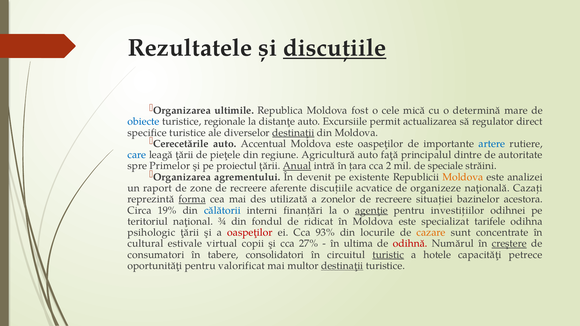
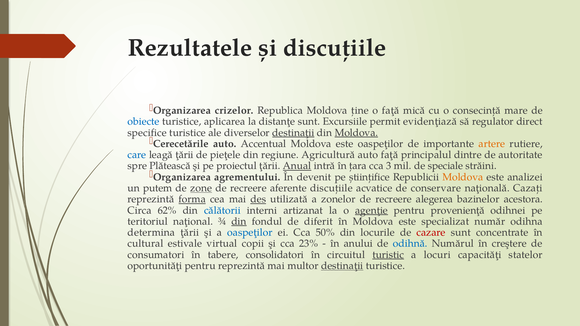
discuțiile at (335, 48) underline: present -> none
ultimile: ultimile -> crizelor
fost: fost -> ține
o cele: cele -> faţă
determină: determină -> consecință
regionale: regionale -> aplicarea
distanţe auto: auto -> sunt
actualizarea: actualizarea -> evidenţiază
Moldova at (356, 133) underline: none -> present
artere colour: blue -> orange
Primelor: Primelor -> Plătească
2: 2 -> 3
existente: existente -> științifice
raport: raport -> putem
zone underline: none -> present
organizeze: organizeze -> conservare
des underline: none -> present
situației: situației -> alegerea
19%: 19% -> 62%
finanțări: finanțări -> artizanat
investițiilor: investițiilor -> provenienţă
din at (239, 222) underline: none -> present
ridicat: ridicat -> diferit
tarifele: tarifele -> număr
psihologic: psihologic -> determina
oaspeţilor at (250, 233) colour: red -> blue
93%: 93% -> 50%
cazare colour: orange -> red
27%: 27% -> 23%
ultima: ultima -> anului
odihnă colour: red -> blue
creştere underline: present -> none
hotele: hotele -> locuri
petrece: petrece -> statelor
pentru valorificat: valorificat -> reprezintă
